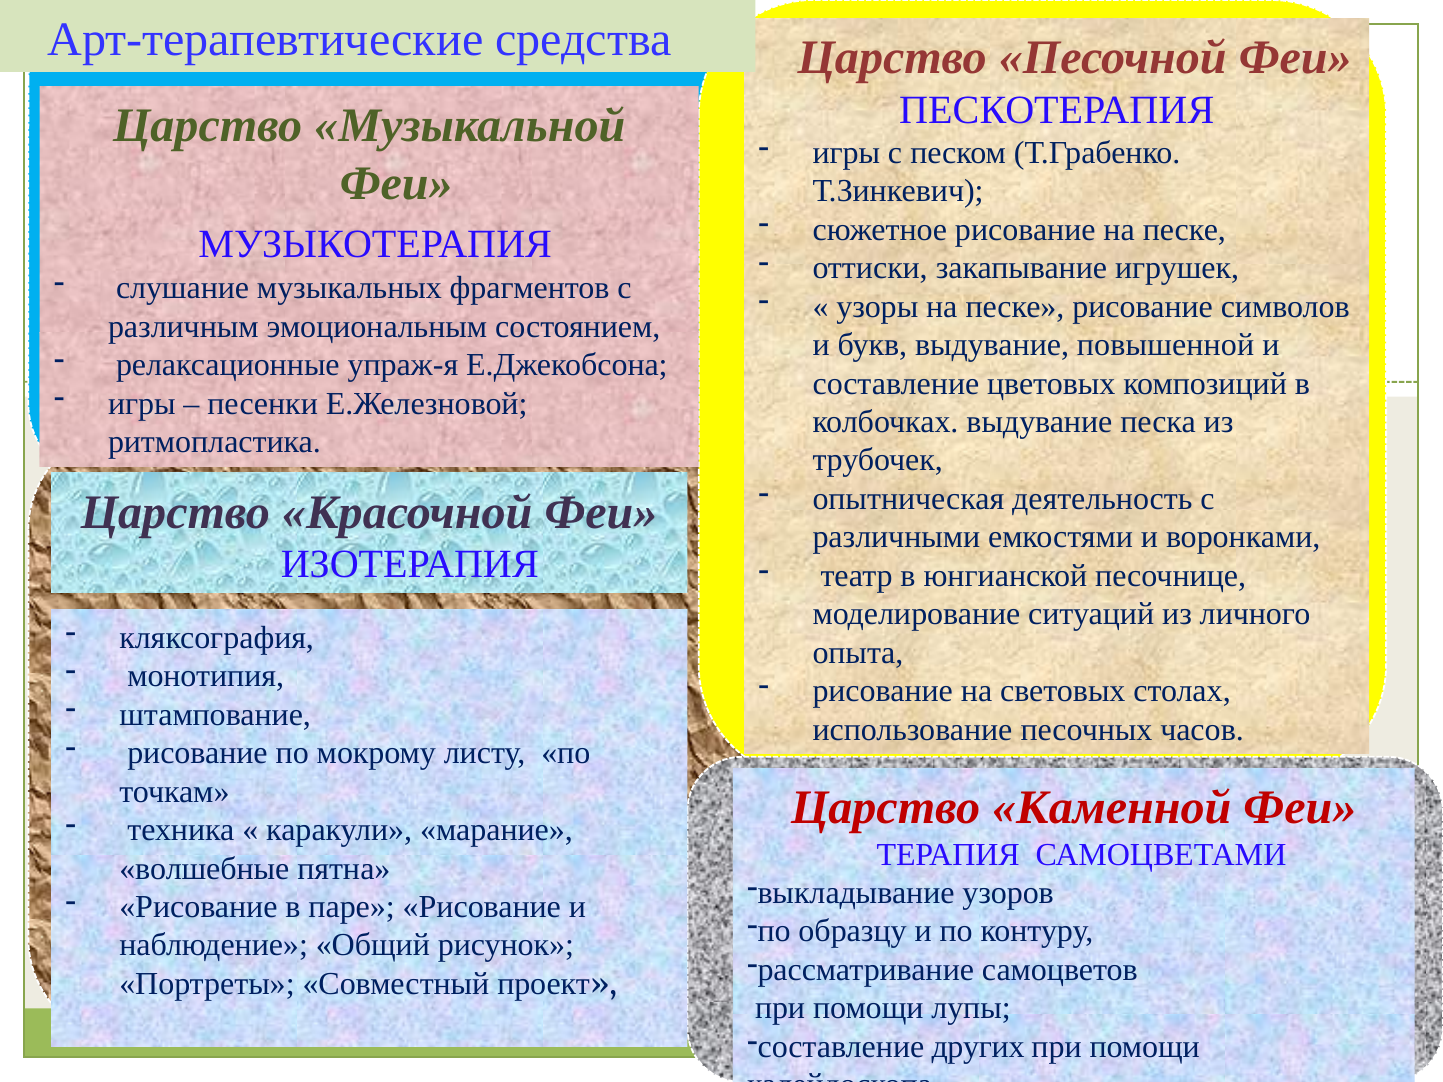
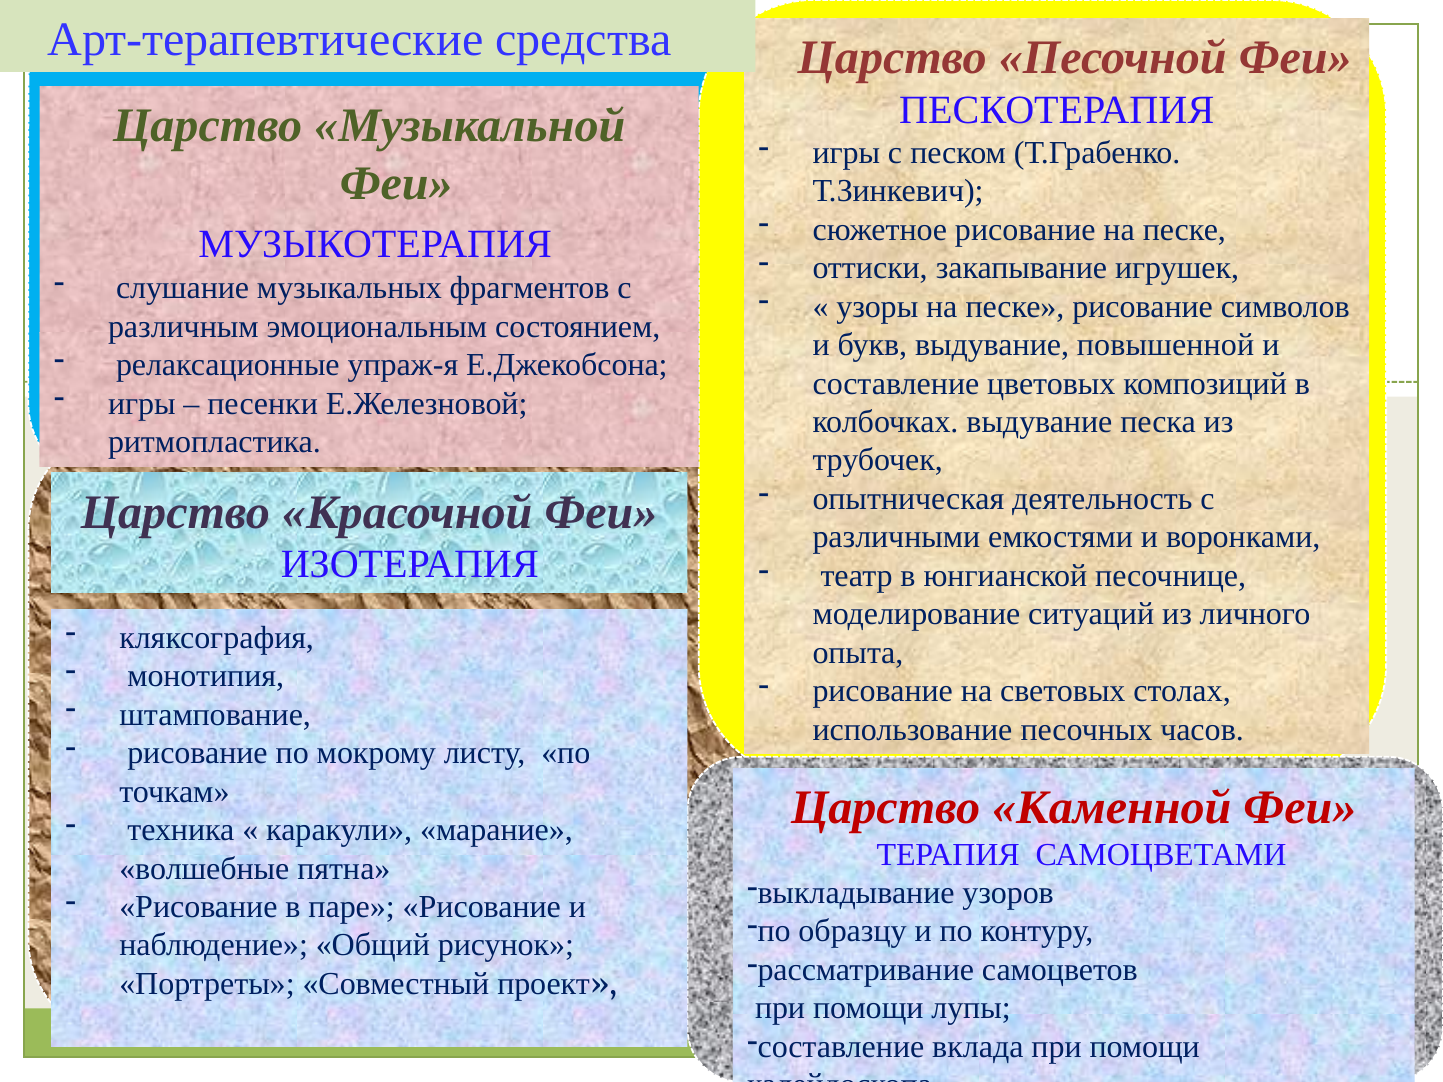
других: других -> вклада
